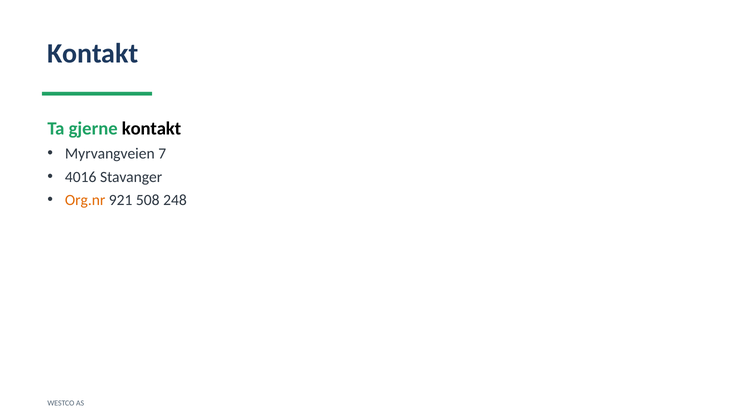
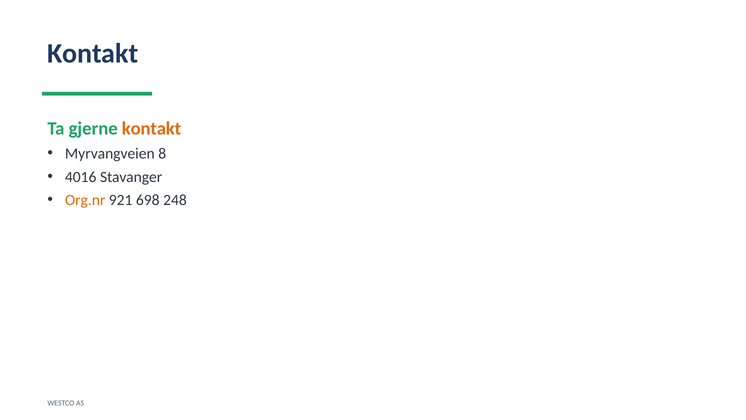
kontakt at (151, 128) colour: black -> orange
7: 7 -> 8
508: 508 -> 698
